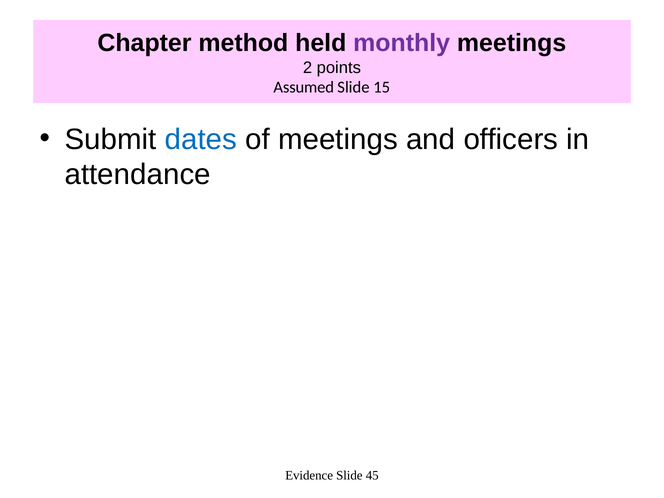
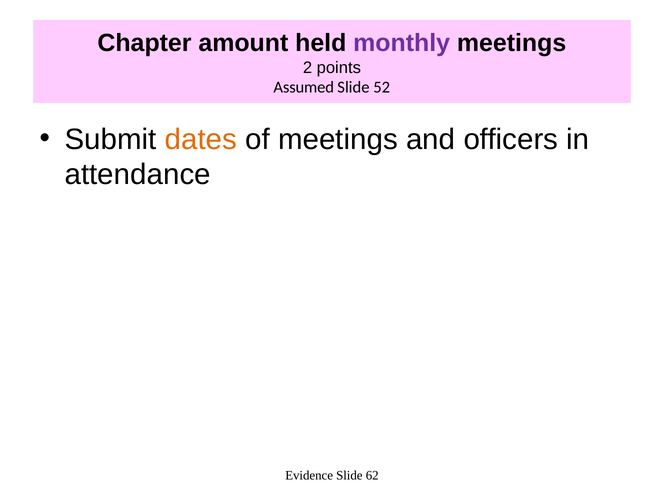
method: method -> amount
15: 15 -> 52
dates colour: blue -> orange
45: 45 -> 62
